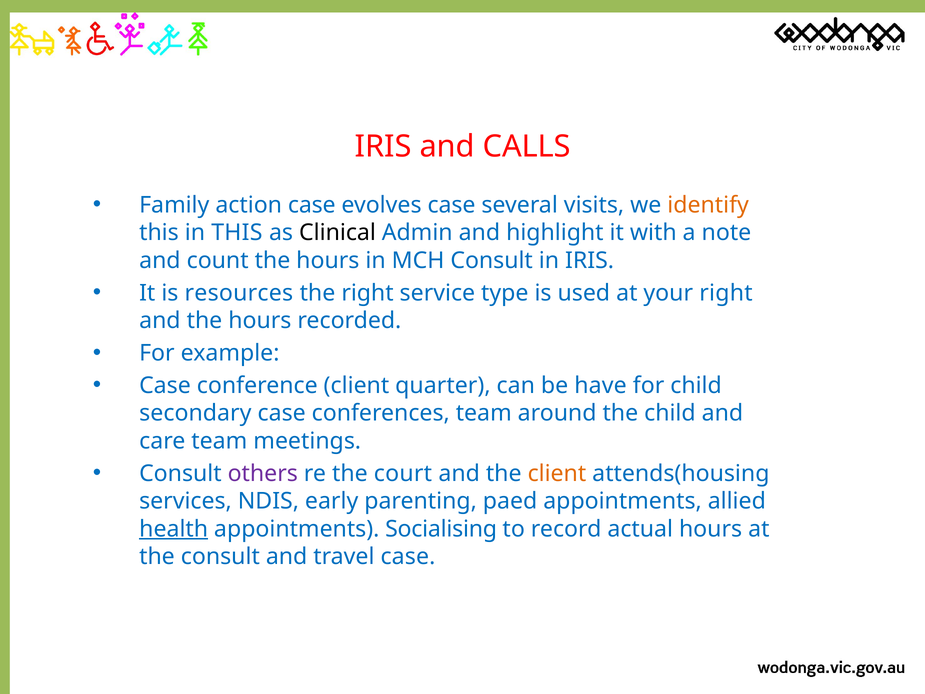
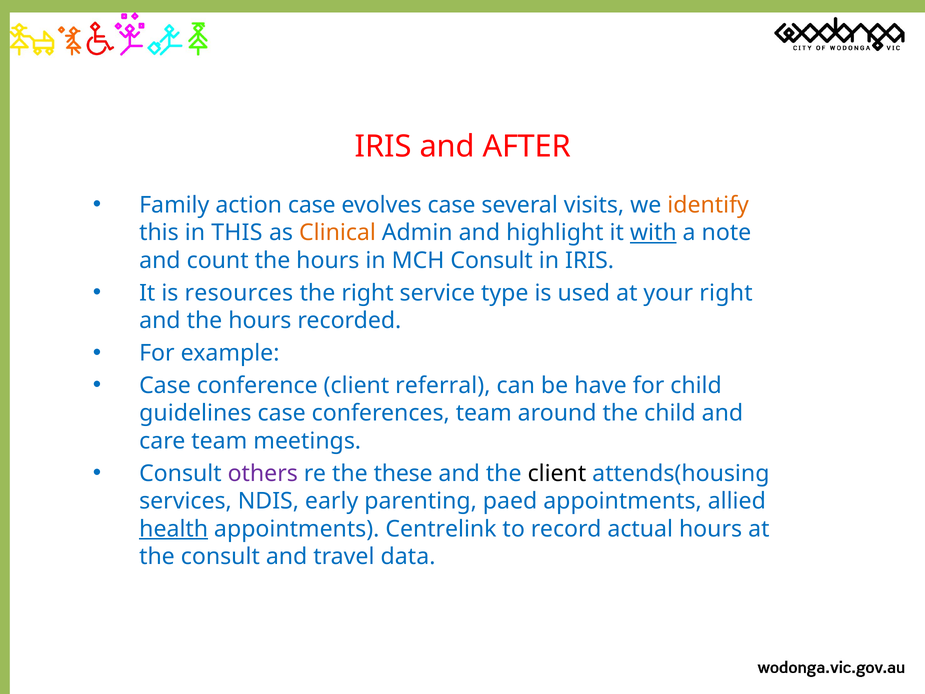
CALLS: CALLS -> AFTER
Clinical colour: black -> orange
with underline: none -> present
quarter: quarter -> referral
secondary: secondary -> guidelines
court: court -> these
client at (557, 473) colour: orange -> black
Socialising: Socialising -> Centrelink
travel case: case -> data
